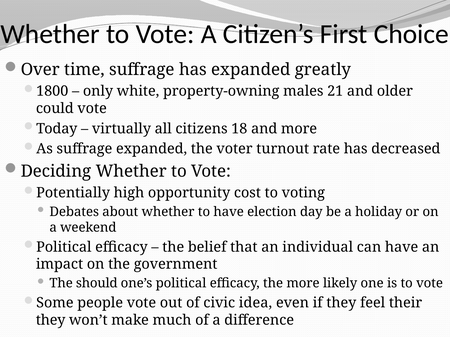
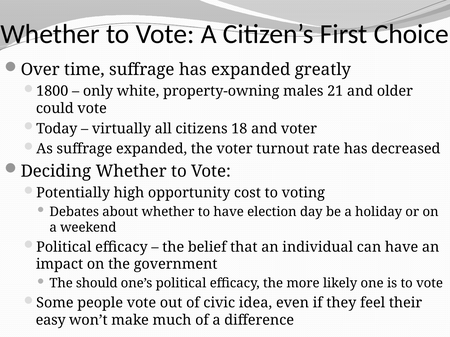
and more: more -> voter
they at (51, 320): they -> easy
